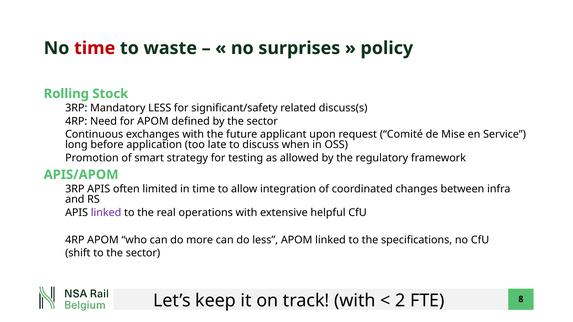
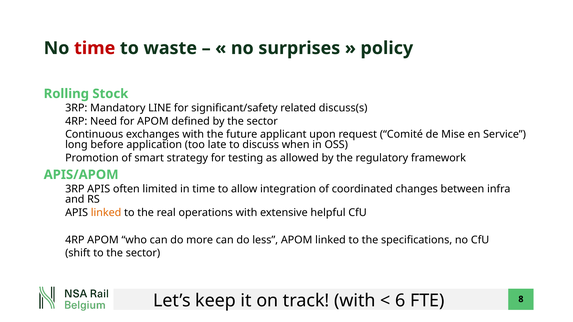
Mandatory LESS: LESS -> LINE
linked at (106, 213) colour: purple -> orange
2: 2 -> 6
